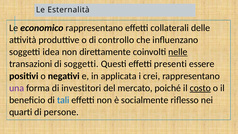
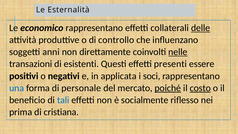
delle underline: none -> present
idea: idea -> anni
di soggetti: soggetti -> esistenti
crei: crei -> soci
una colour: purple -> blue
investitori: investitori -> personale
poiché underline: none -> present
quarti: quarti -> prima
persone: persone -> cristiana
